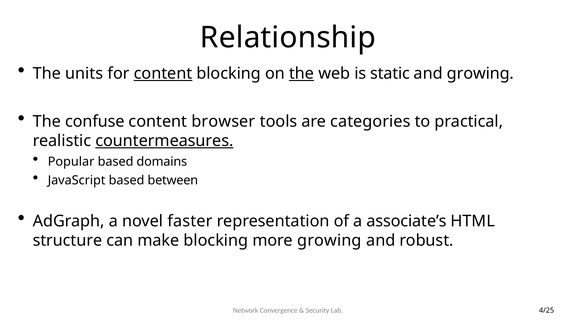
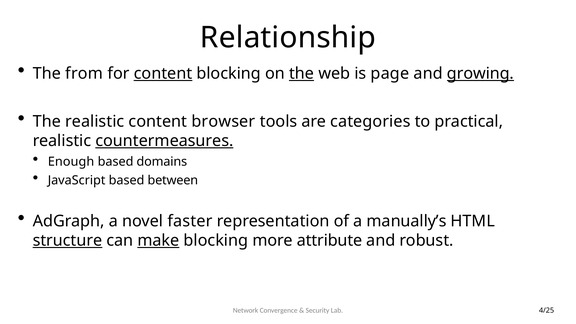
units: units -> from
static: static -> page
growing at (480, 74) underline: none -> present
The confuse: confuse -> realistic
Popular: Popular -> Enough
associate’s: associate’s -> manually’s
structure underline: none -> present
make underline: none -> present
more growing: growing -> attribute
